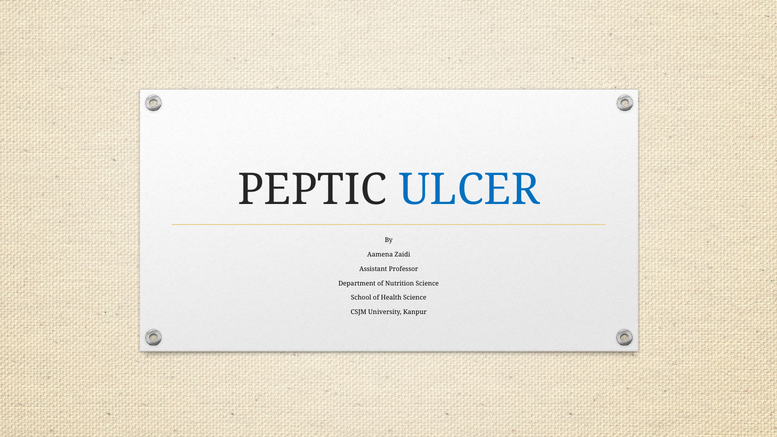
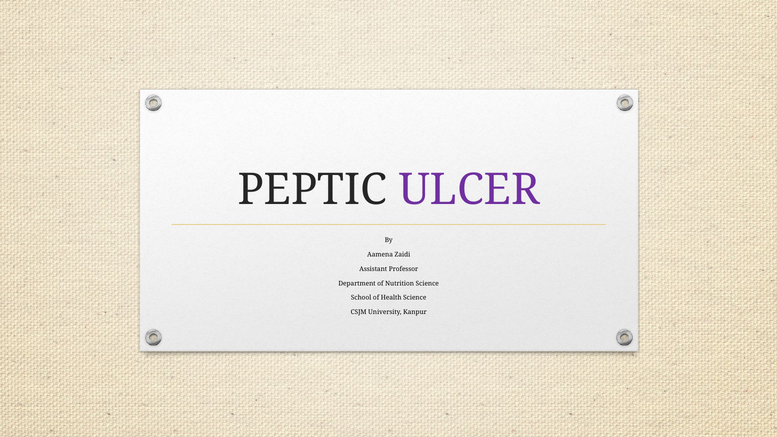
ULCER colour: blue -> purple
